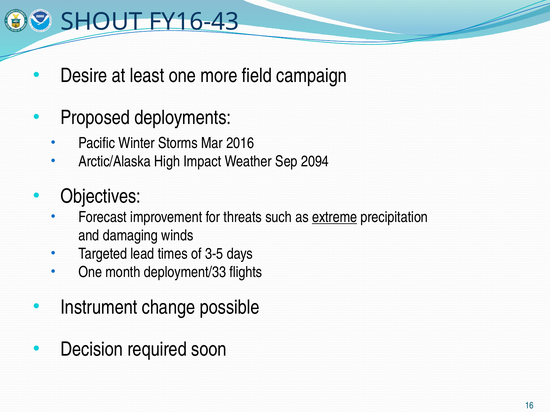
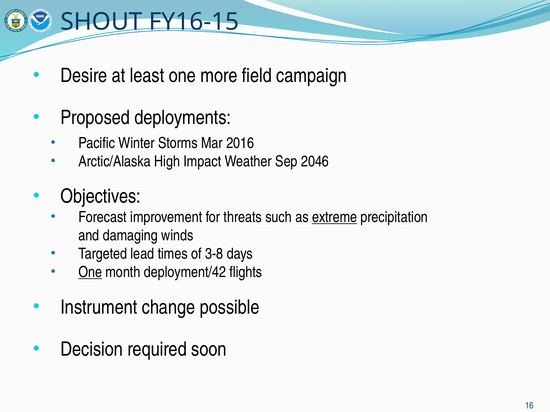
FY16-43: FY16-43 -> FY16-15
2094: 2094 -> 2046
3-5: 3-5 -> 3-8
One at (90, 272) underline: none -> present
deployment/33: deployment/33 -> deployment/42
